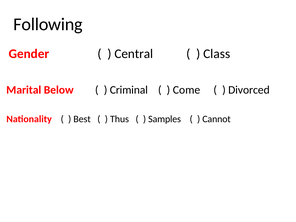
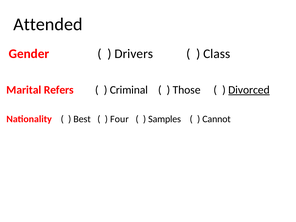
Following: Following -> Attended
Central: Central -> Drivers
Below: Below -> Refers
Come: Come -> Those
Divorced underline: none -> present
Thus: Thus -> Four
